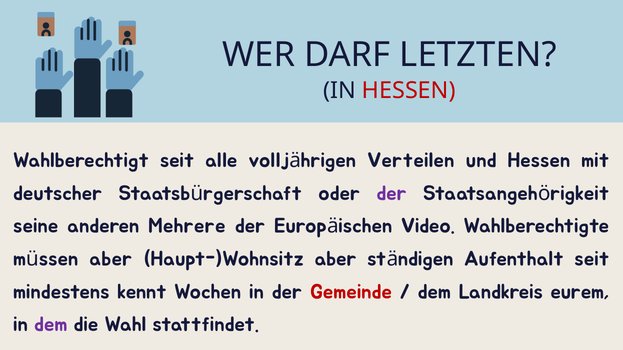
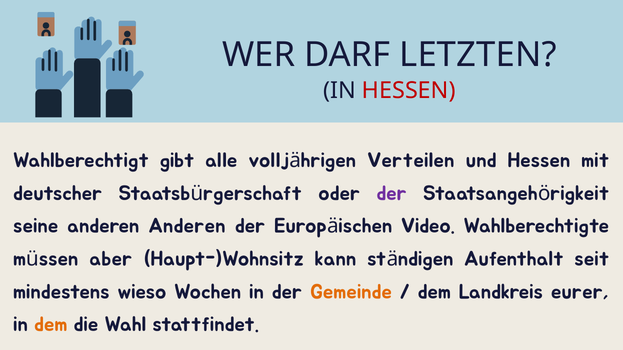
Wahlberechtigt seit: seit -> gibt
anderen Mehrere: Mehrere -> Anderen
Haupt-)Wohnsitz aber: aber -> kann
kennt: kennt -> wieso
Gemeinde colour: red -> orange
eurem: eurem -> eurer
dem at (51, 325) colour: purple -> orange
